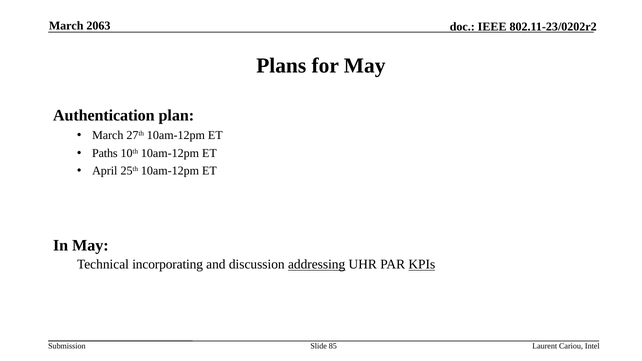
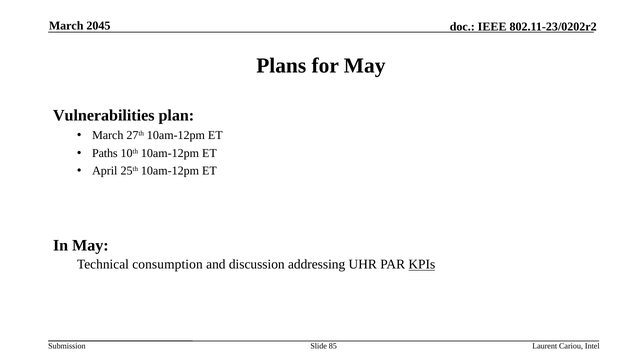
2063: 2063 -> 2045
Authentication: Authentication -> Vulnerabilities
incorporating: incorporating -> consumption
addressing underline: present -> none
